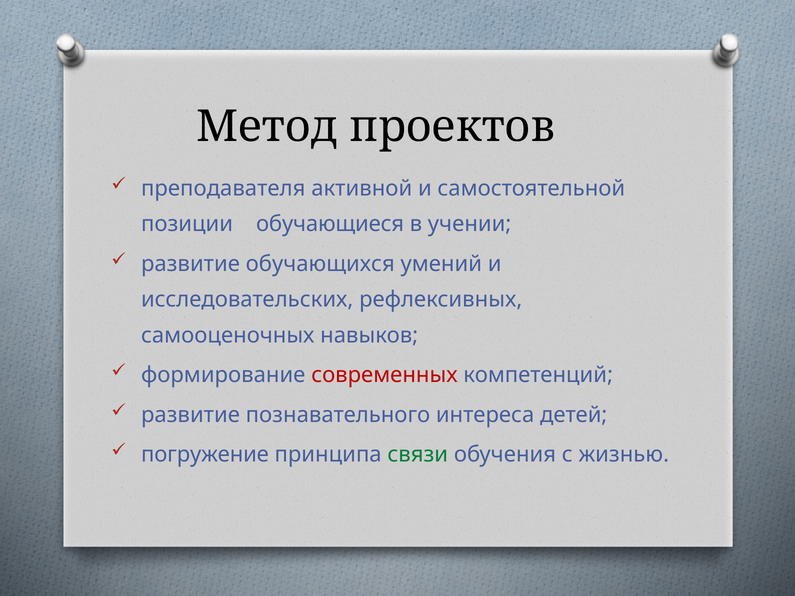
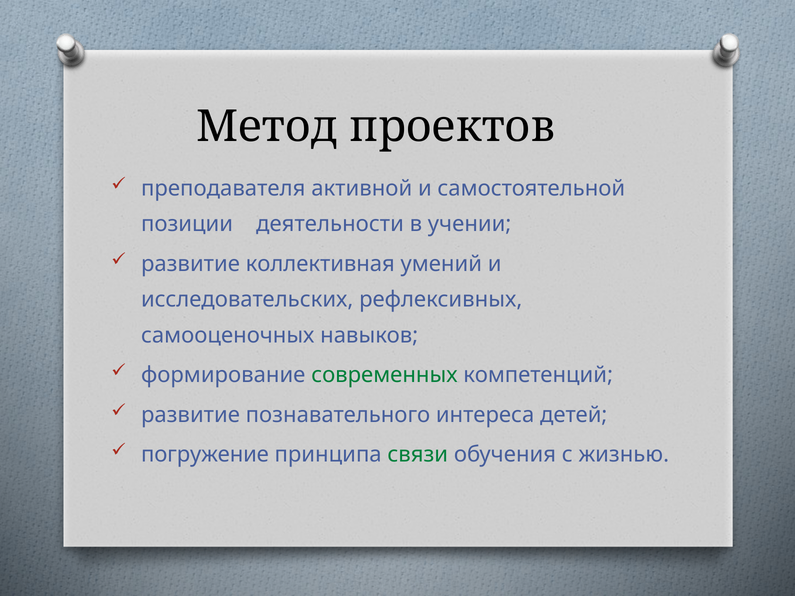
обучающиеся: обучающиеся -> деятельности
обучающихся: обучающихся -> коллективная
современных colour: red -> green
